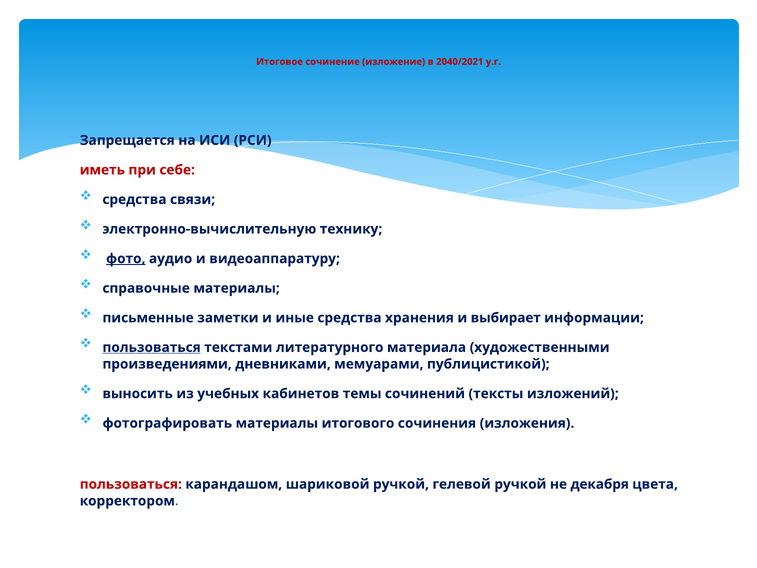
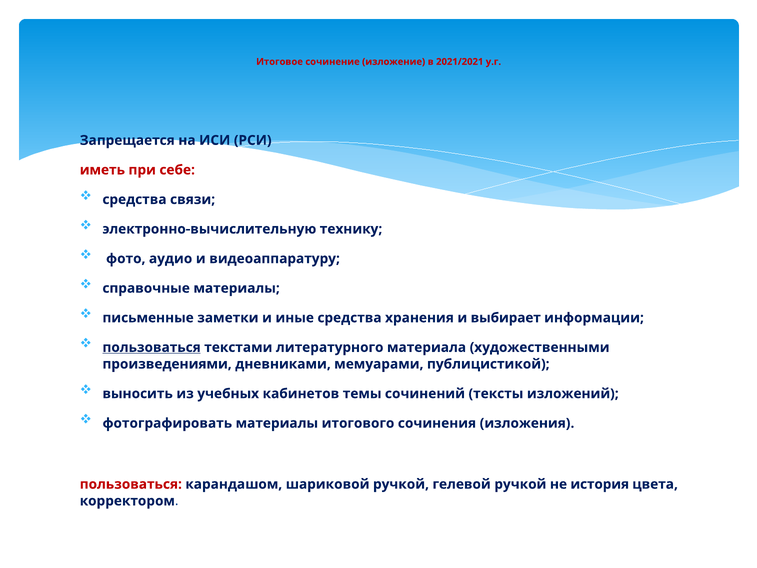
2040/2021: 2040/2021 -> 2021/2021
фото underline: present -> none
декабря: декабря -> история
